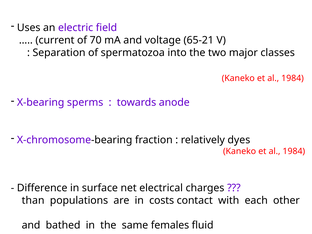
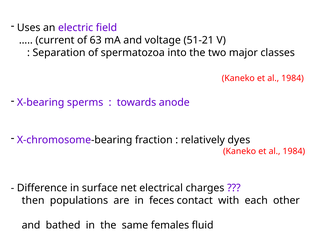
70: 70 -> 63
65-21: 65-21 -> 51-21
than: than -> then
costs: costs -> feces
